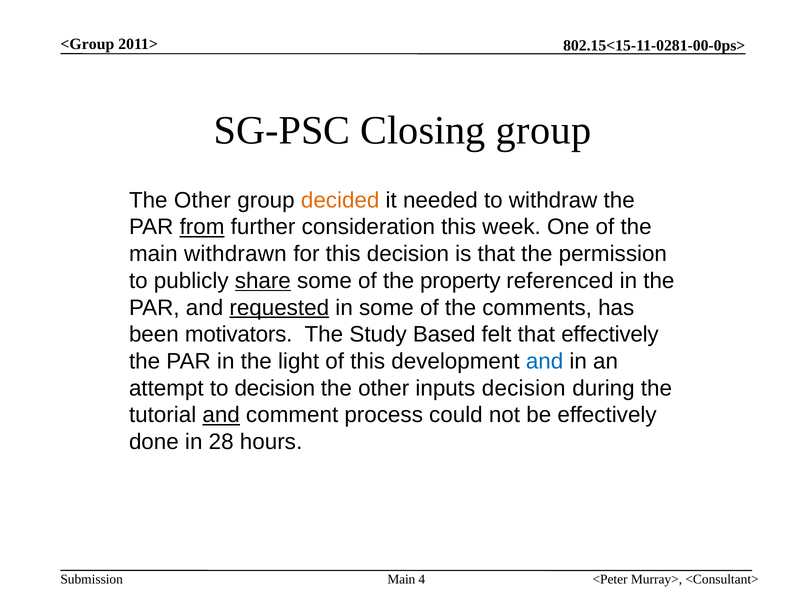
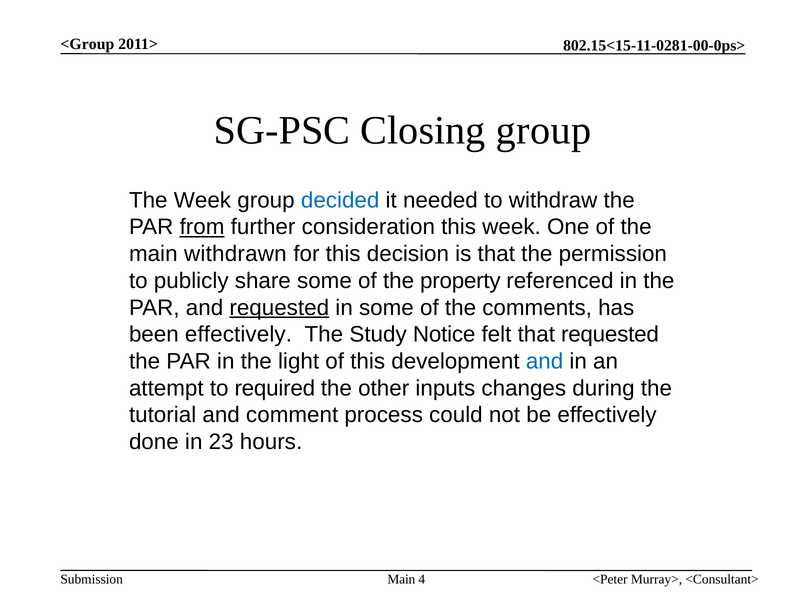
Other at (202, 200): Other -> Week
decided colour: orange -> blue
share underline: present -> none
been motivators: motivators -> effectively
Based: Based -> Notice
that effectively: effectively -> requested
to decision: decision -> required
inputs decision: decision -> changes
and at (221, 415) underline: present -> none
28: 28 -> 23
